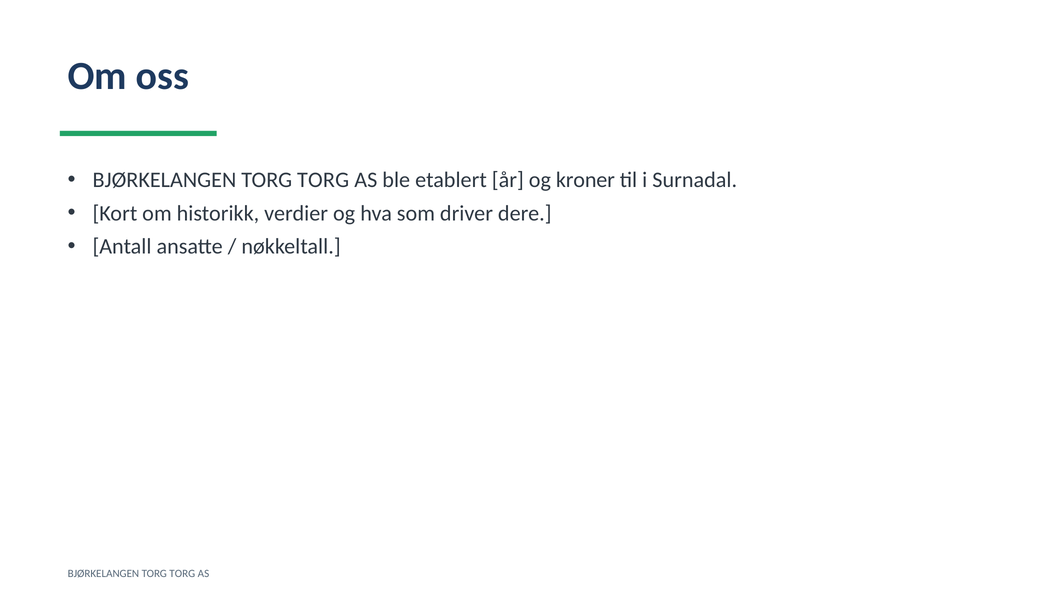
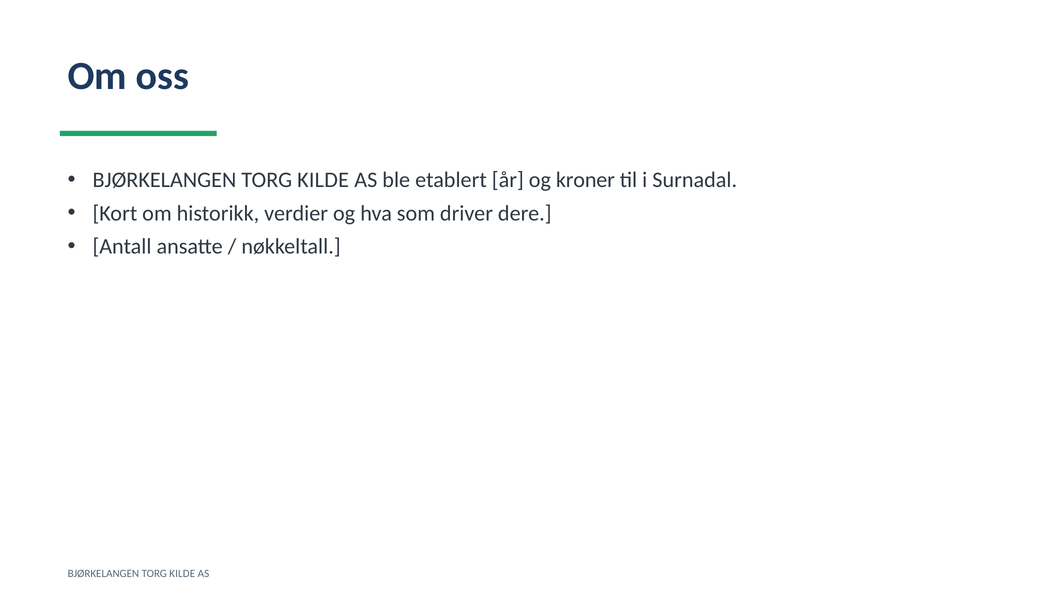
TORG at (323, 180): TORG -> KILDE
TORG at (182, 574): TORG -> KILDE
